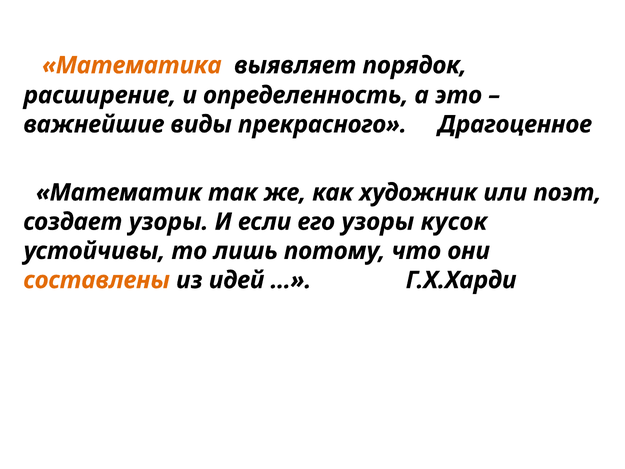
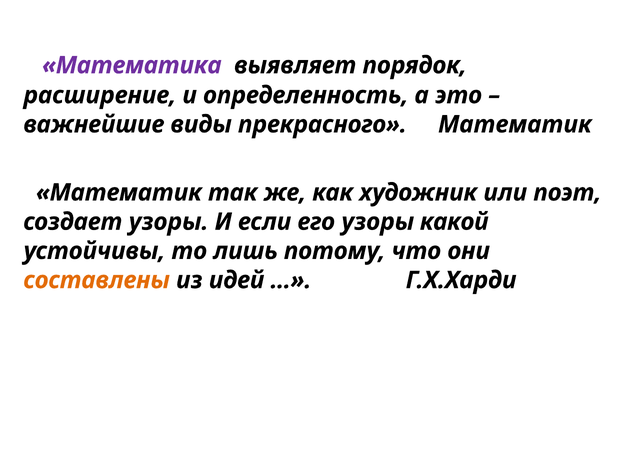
Математика colour: orange -> purple
прекрасного Драгоценное: Драгоценное -> Математик
кусок: кусок -> какой
